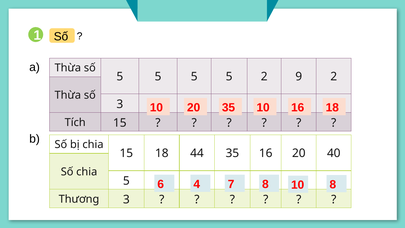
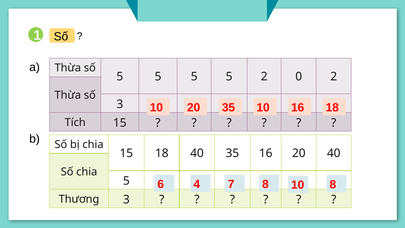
2 9: 9 -> 0
18 44: 44 -> 40
